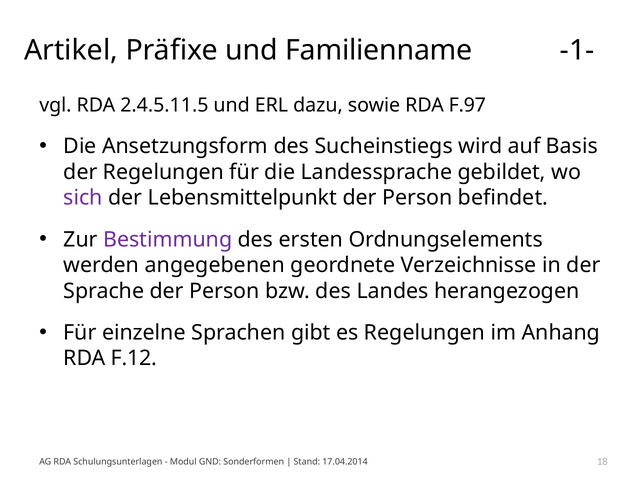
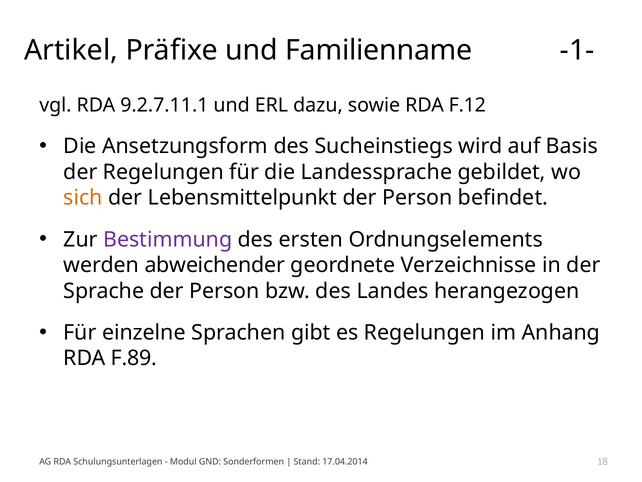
2.4.5.11.5: 2.4.5.11.5 -> 9.2.7.11.1
F.97: F.97 -> F.12
sich colour: purple -> orange
angegebenen: angegebenen -> abweichender
F.12: F.12 -> F.89
